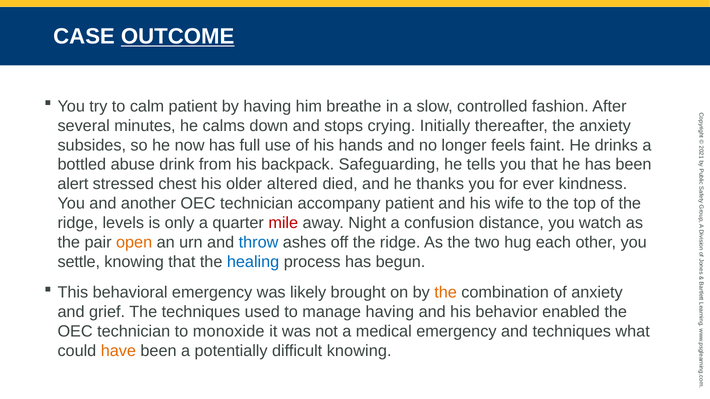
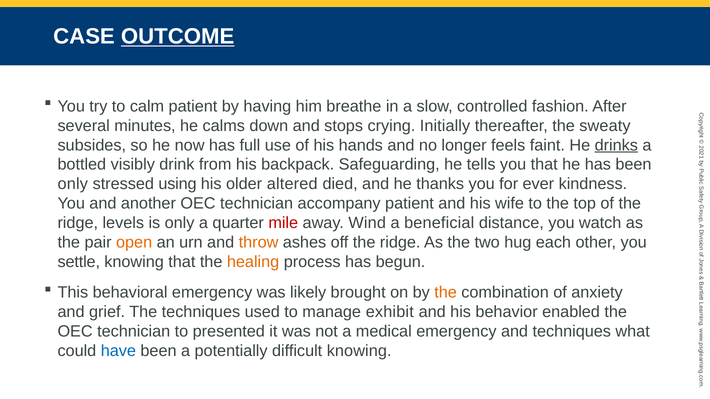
the anxiety: anxiety -> sweaty
drinks underline: none -> present
abuse: abuse -> visibly
alert at (73, 184): alert -> only
chest: chest -> using
Night: Night -> Wind
confusion: confusion -> beneficial
throw colour: blue -> orange
healing colour: blue -> orange
manage having: having -> exhibit
monoxide: monoxide -> presented
have colour: orange -> blue
